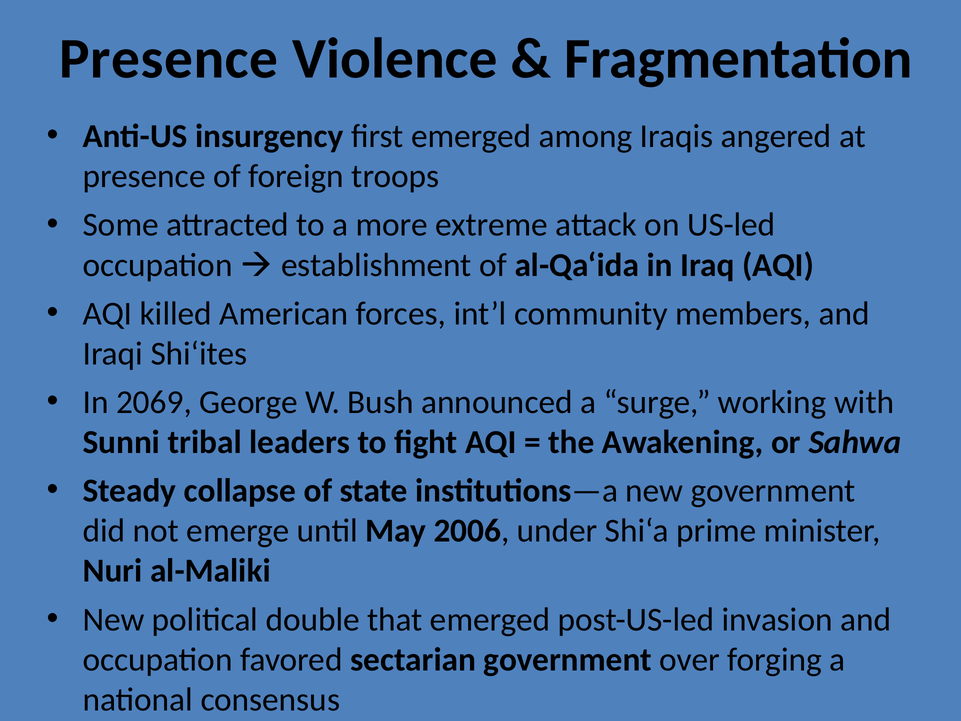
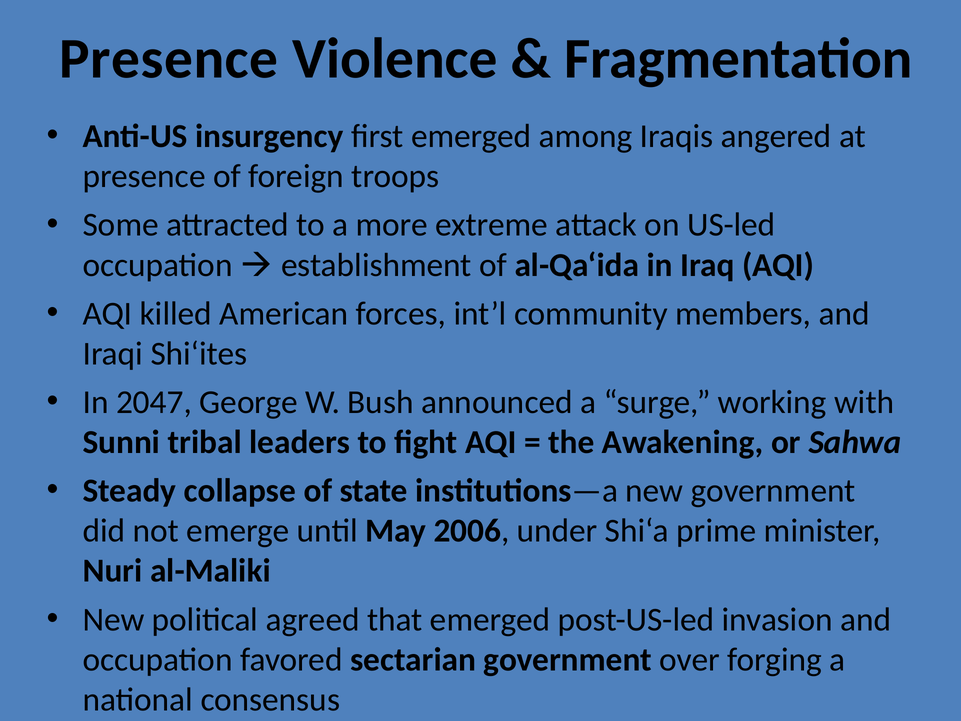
2069: 2069 -> 2047
double: double -> agreed
